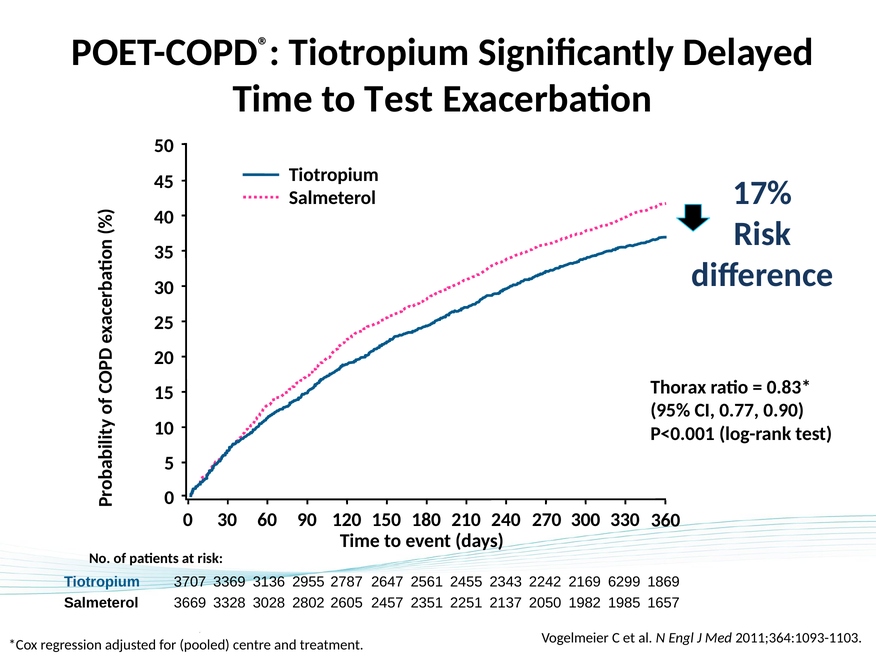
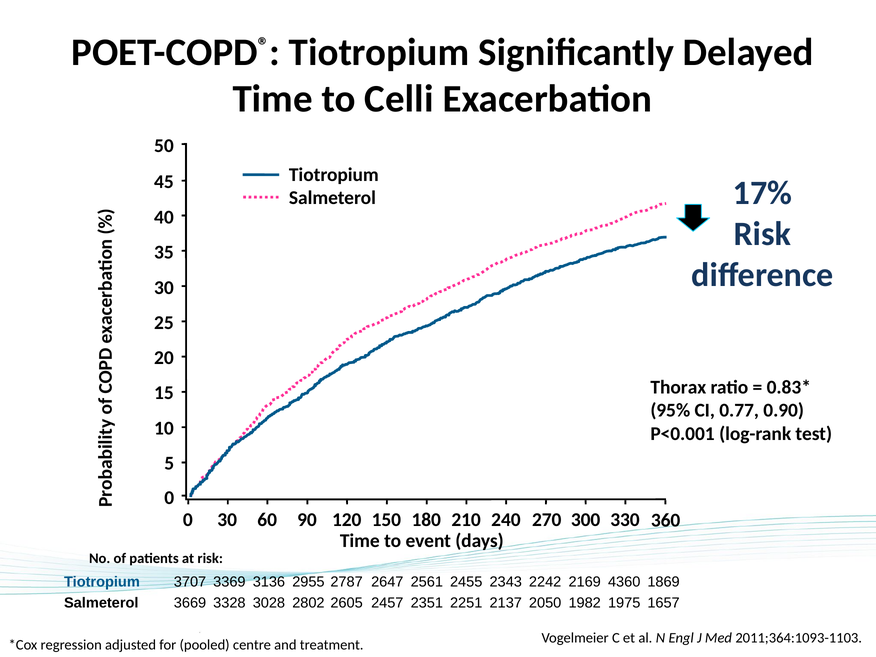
to Test: Test -> Celli
6299: 6299 -> 4360
1985: 1985 -> 1975
